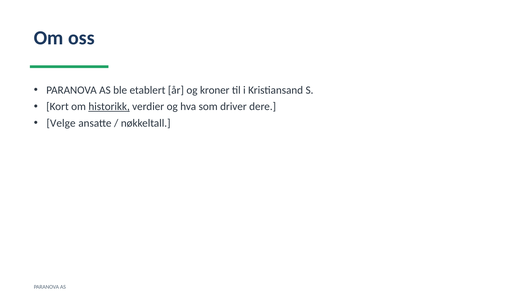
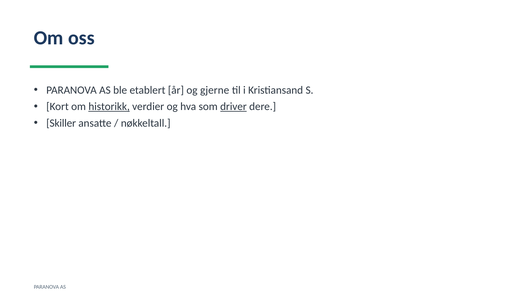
kroner: kroner -> gjerne
driver underline: none -> present
Velge: Velge -> Skiller
